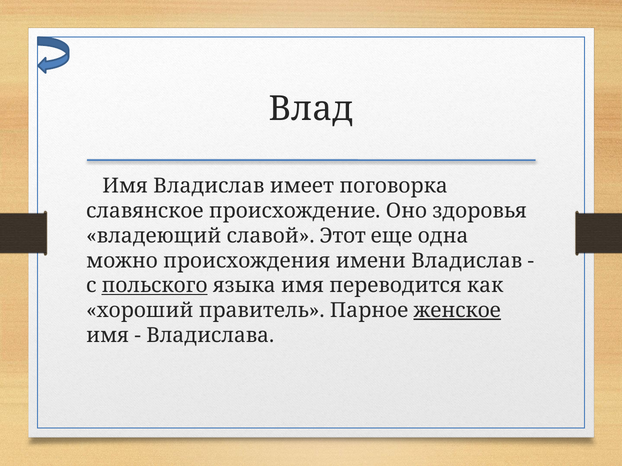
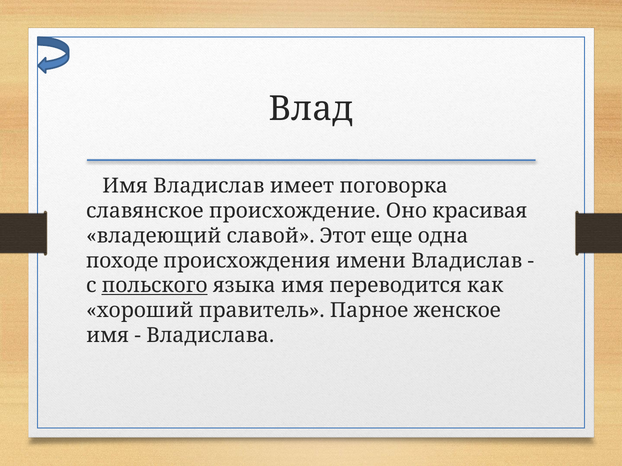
здоровья: здоровья -> красивая
можно: можно -> походе
женское underline: present -> none
